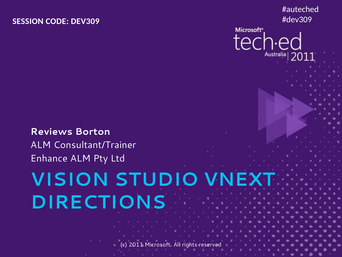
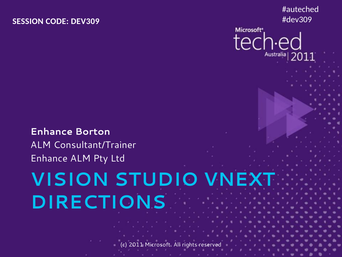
Reviews at (51, 131): Reviews -> Enhance
